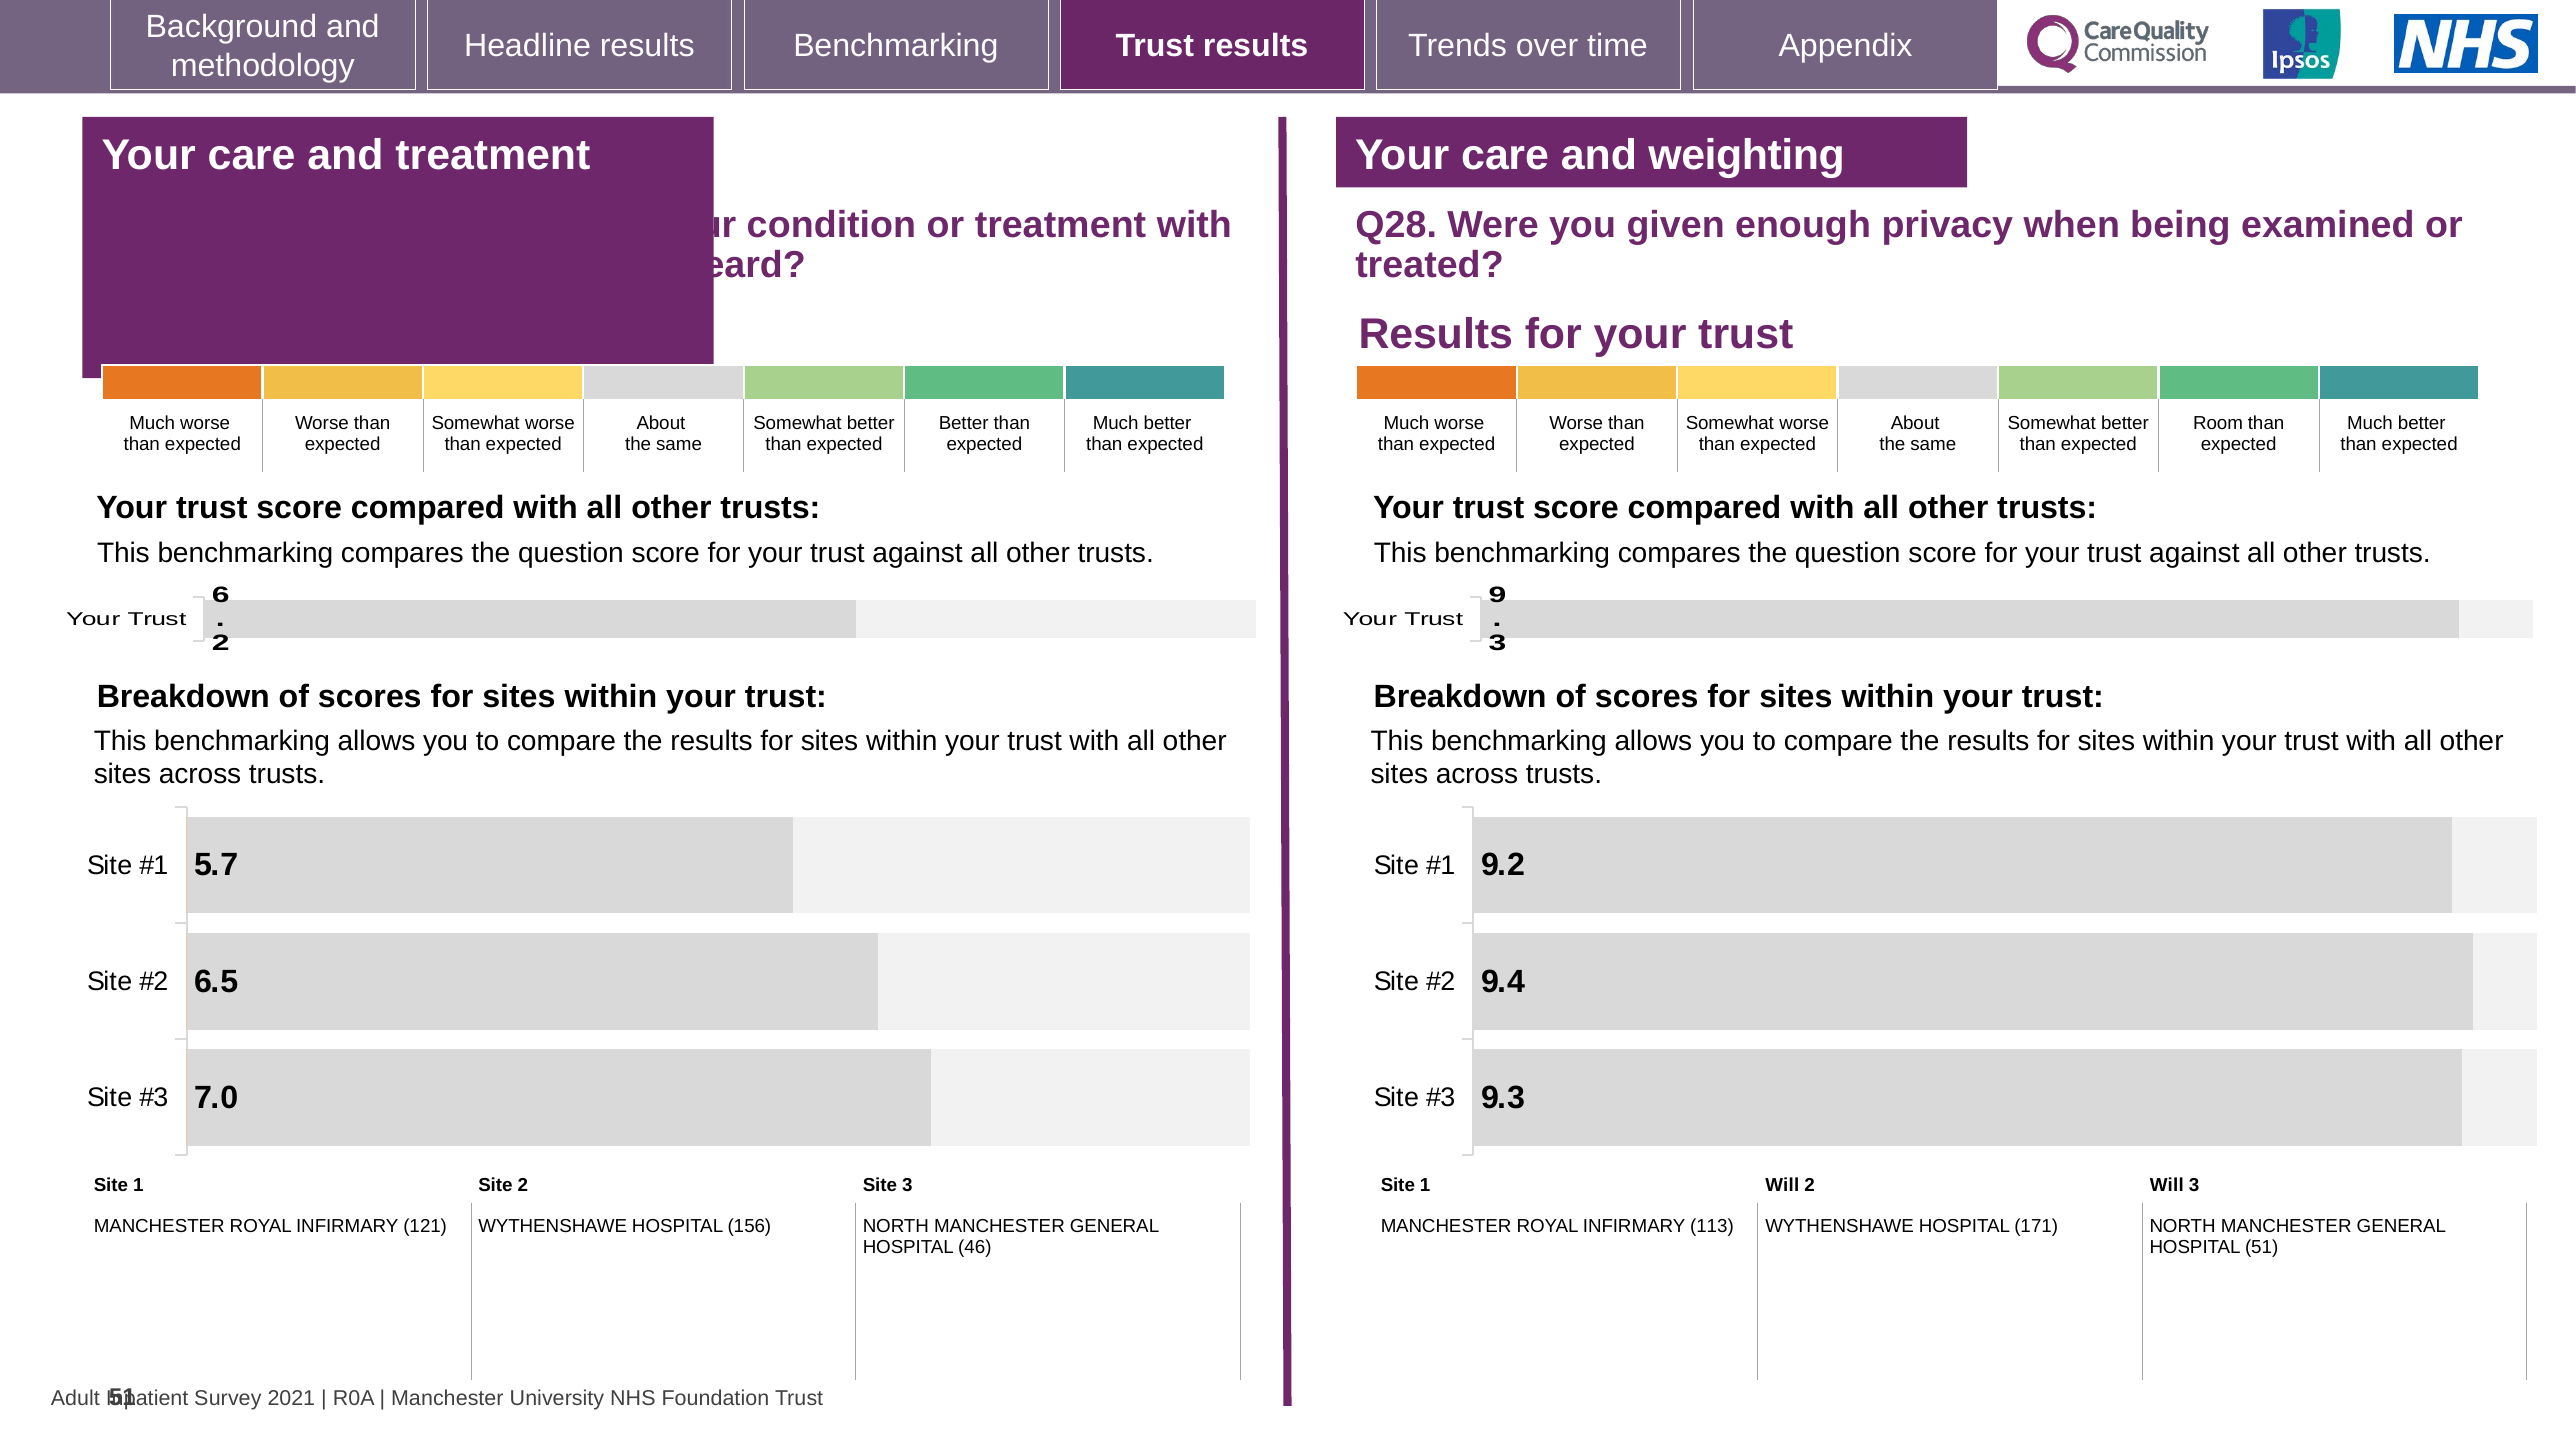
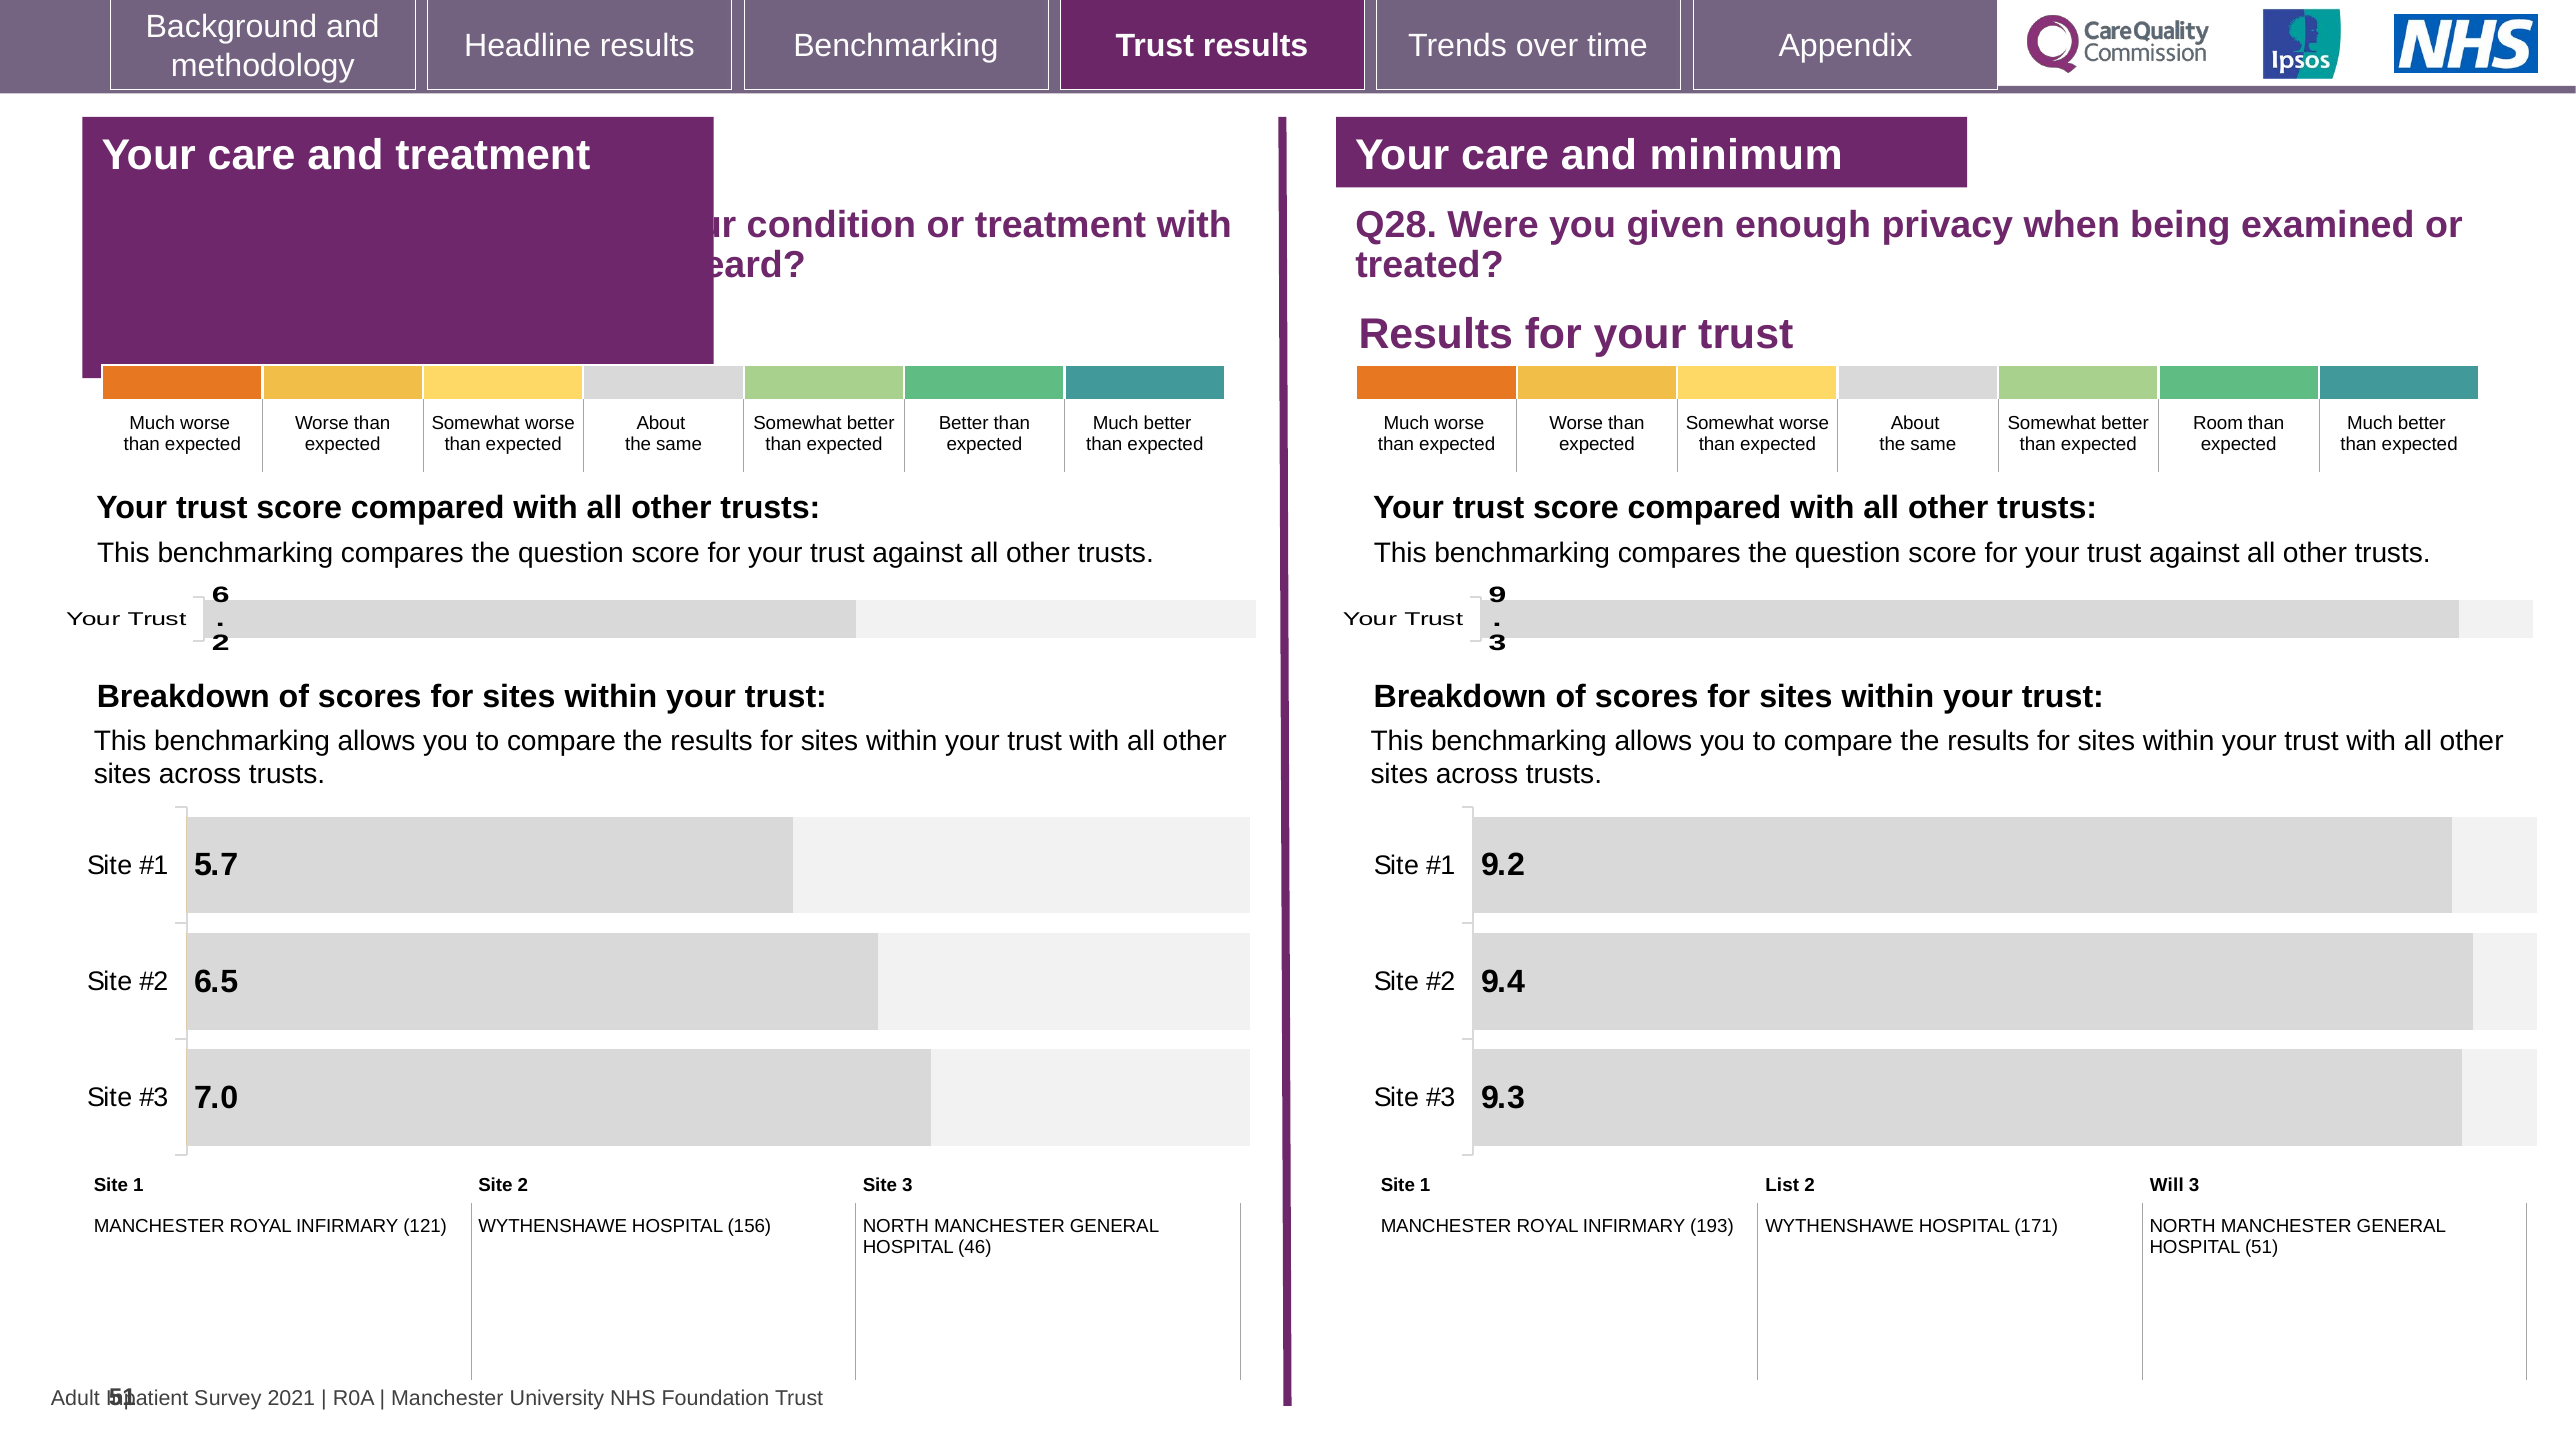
weighting: weighting -> minimum
1 Will: Will -> List
113: 113 -> 193
